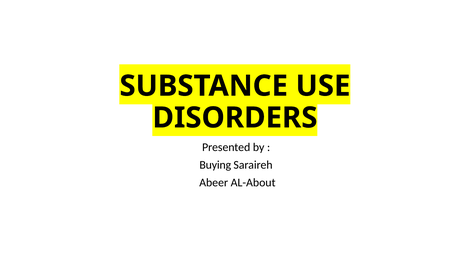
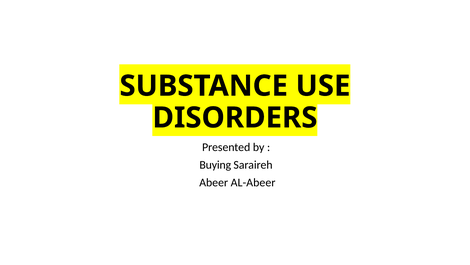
AL-About: AL-About -> AL-Abeer
